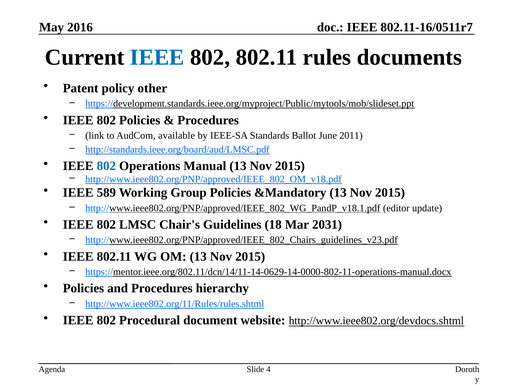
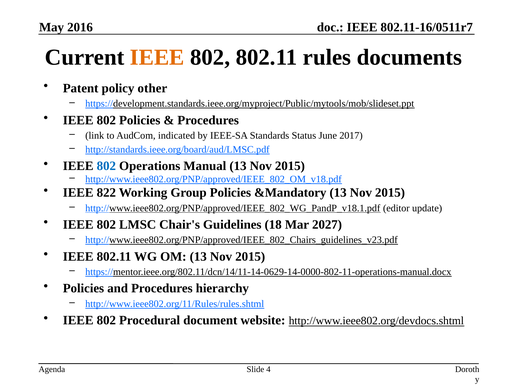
IEEE at (157, 57) colour: blue -> orange
available: available -> indicated
Ballot: Ballot -> Status
2011: 2011 -> 2017
589: 589 -> 822
2031: 2031 -> 2027
